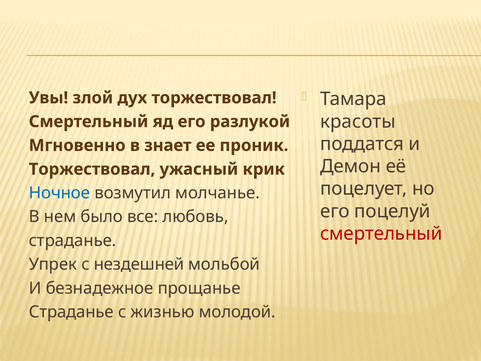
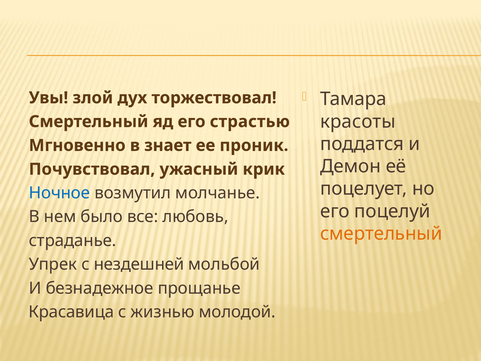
разлукой: разлукой -> страстью
Торжествовал at (92, 169): Торжествовал -> Почувствовал
смертельный at (381, 233) colour: red -> orange
Страданье at (71, 312): Страданье -> Красавица
